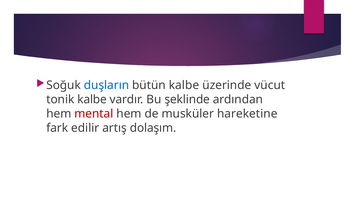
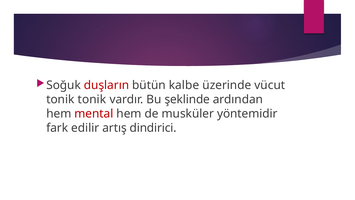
duşların colour: blue -> red
tonik kalbe: kalbe -> tonik
hareketine: hareketine -> yöntemidir
dolaşım: dolaşım -> dindirici
